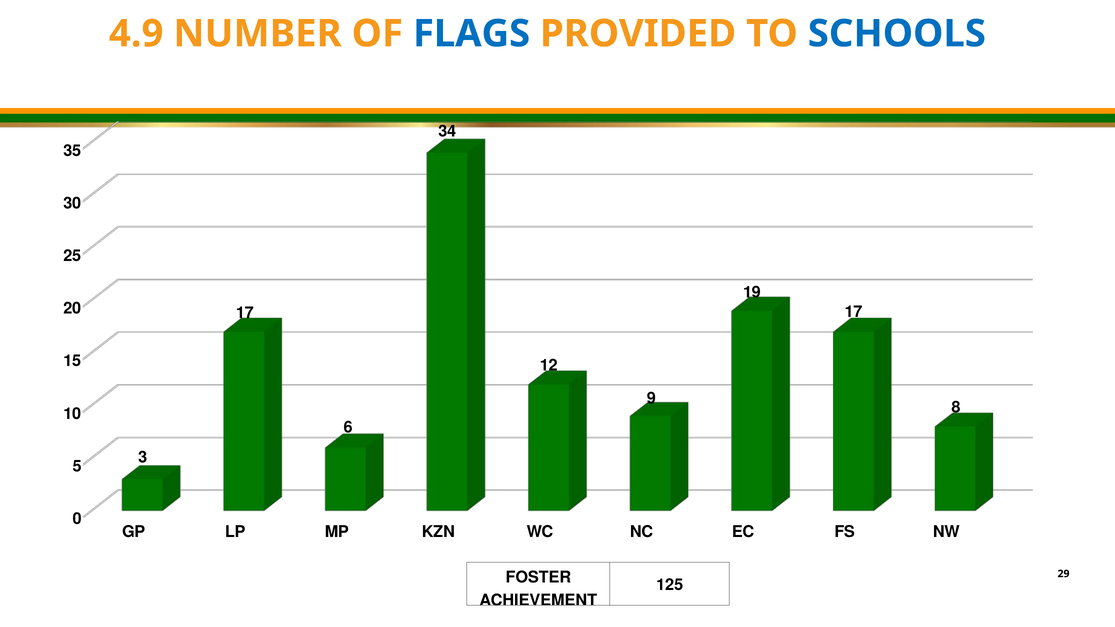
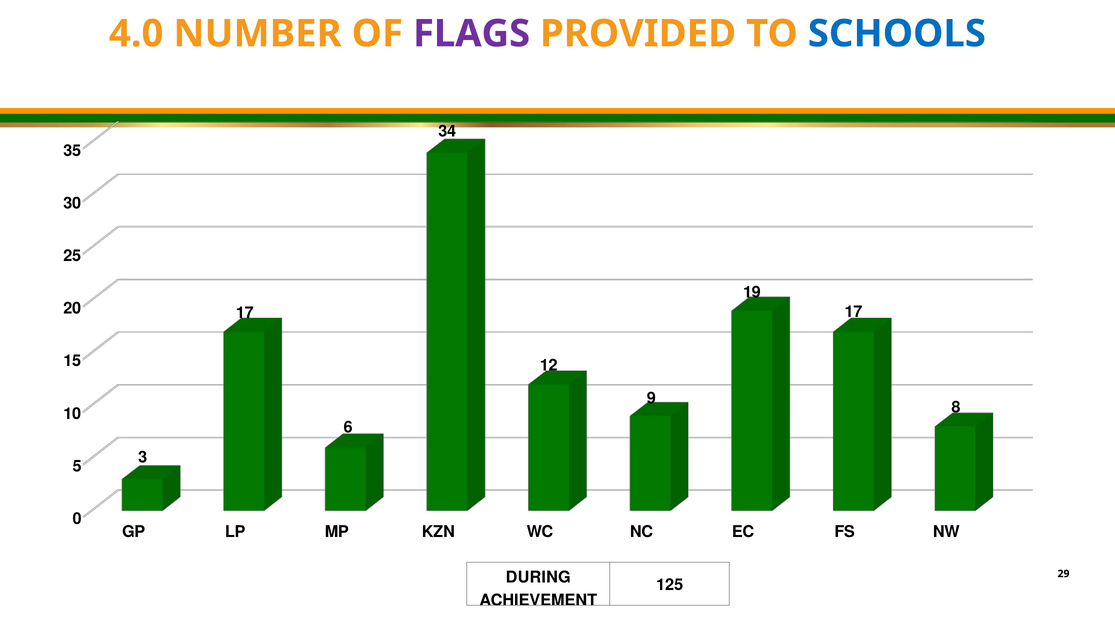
4.9: 4.9 -> 4.0
FLAGS colour: blue -> purple
FOSTER: FOSTER -> DURING
